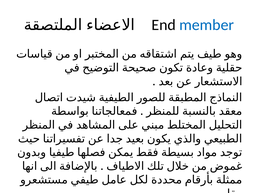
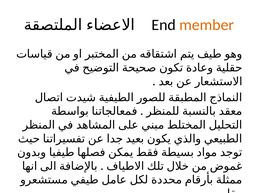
member colour: blue -> orange
